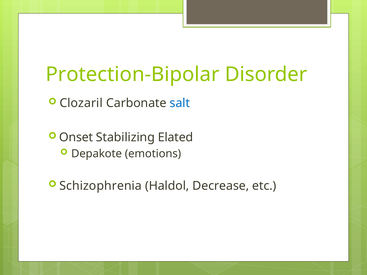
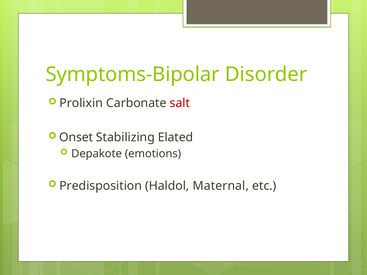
Protection-Bipolar: Protection-Bipolar -> Symptoms-Bipolar
Clozaril: Clozaril -> Prolixin
salt colour: blue -> red
Schizophrenia: Schizophrenia -> Predisposition
Decrease: Decrease -> Maternal
